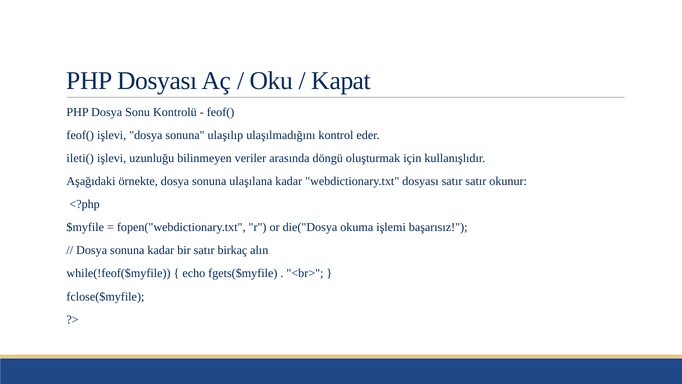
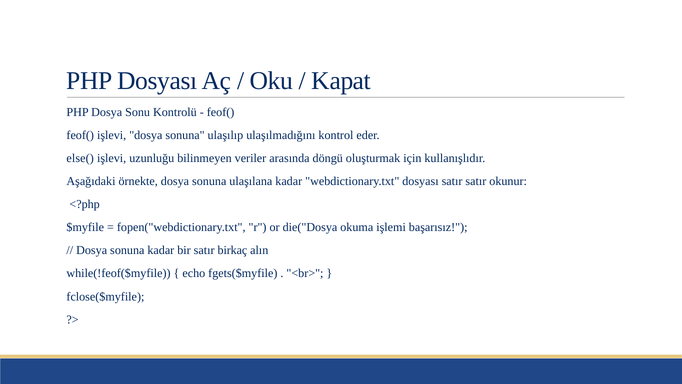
ileti(: ileti( -> else(
